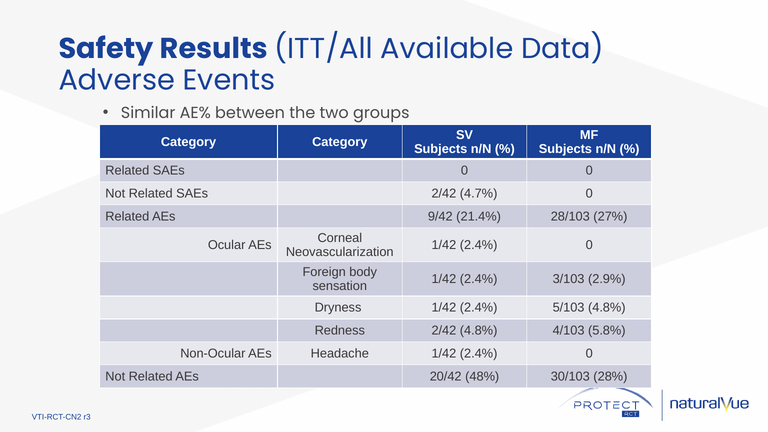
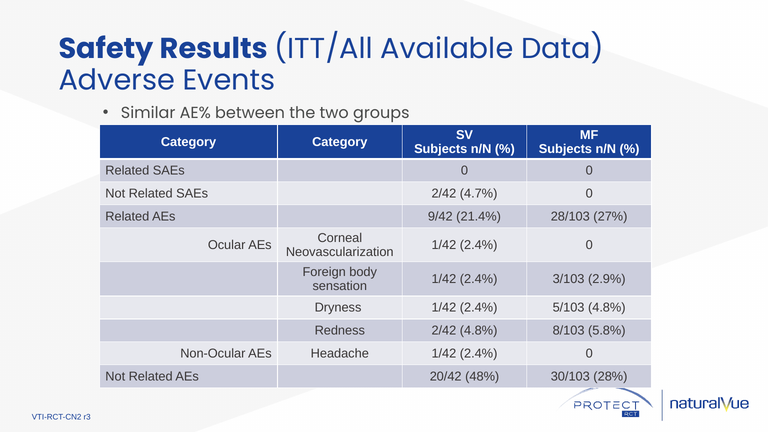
4/103: 4/103 -> 8/103
